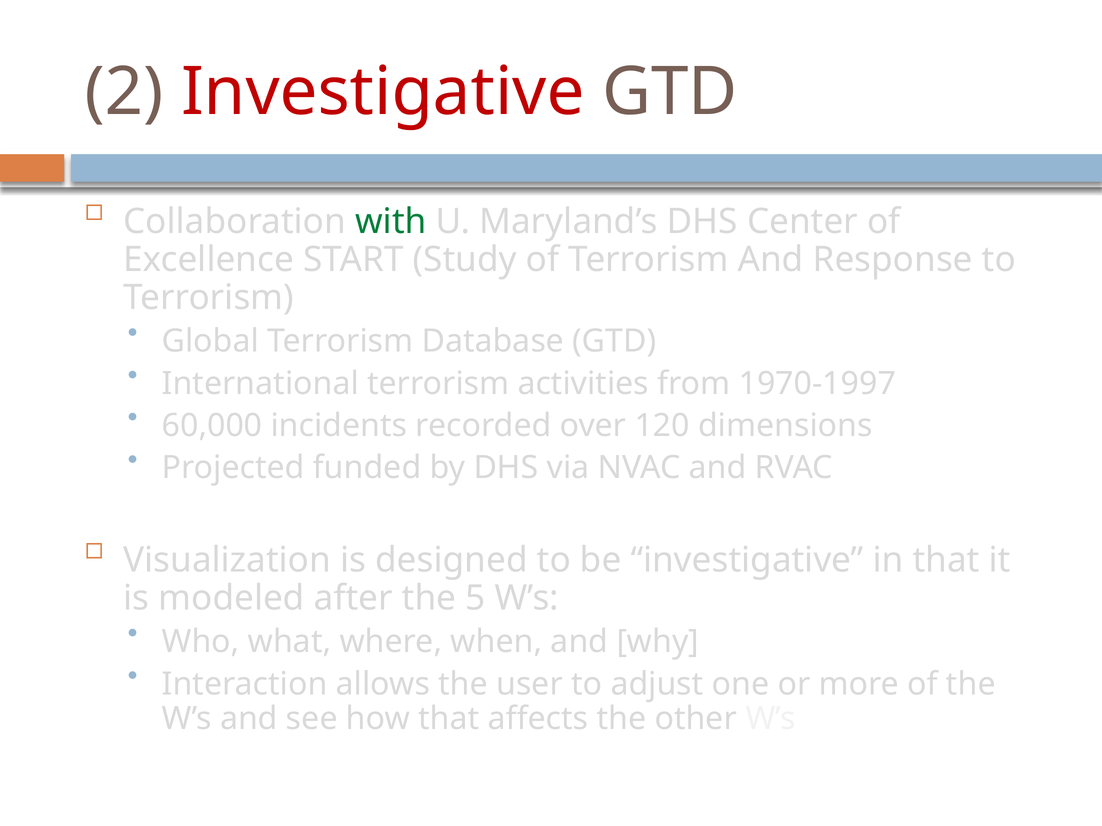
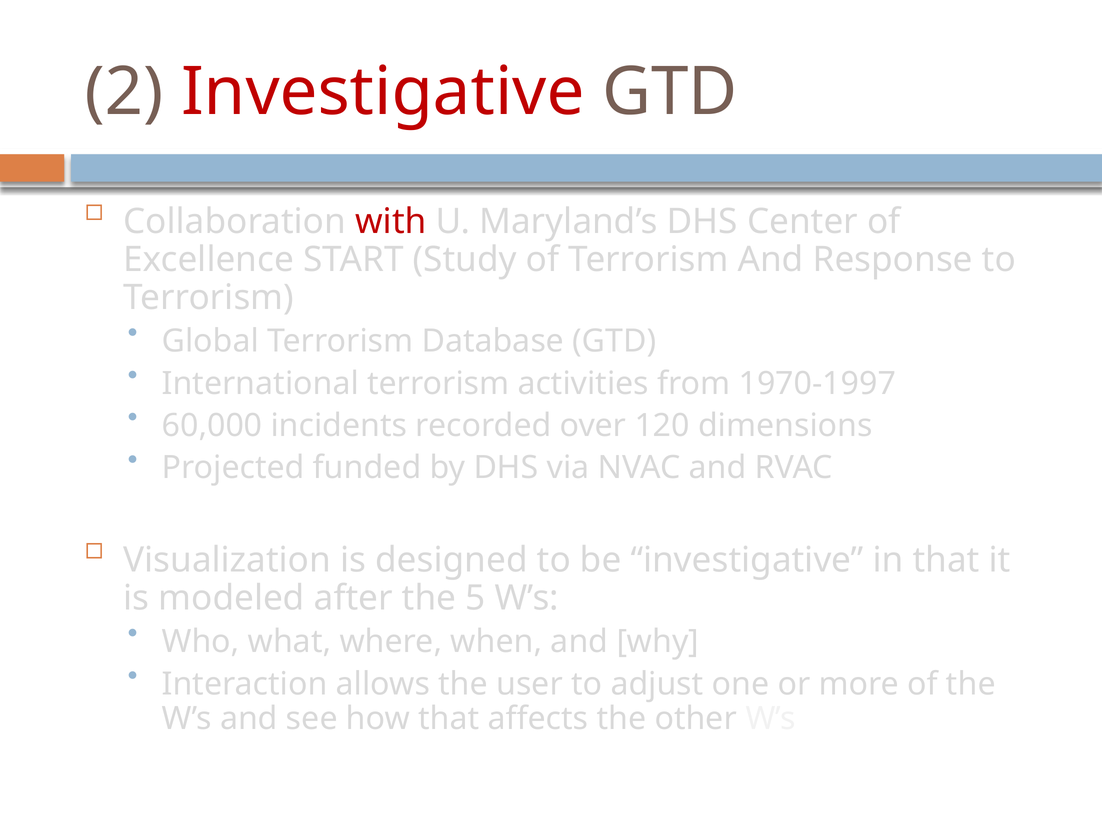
with colour: green -> red
